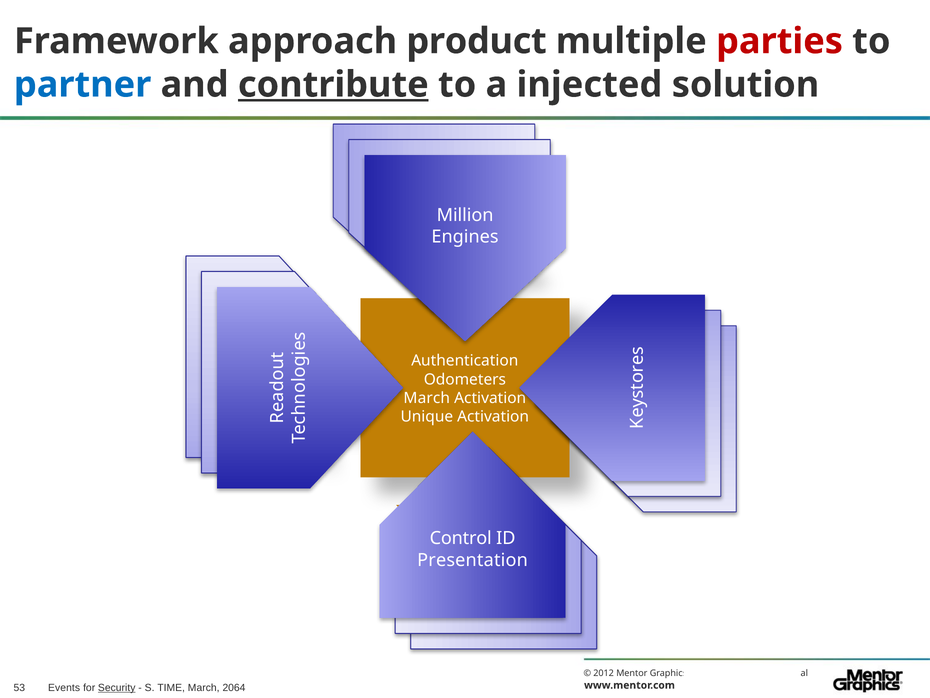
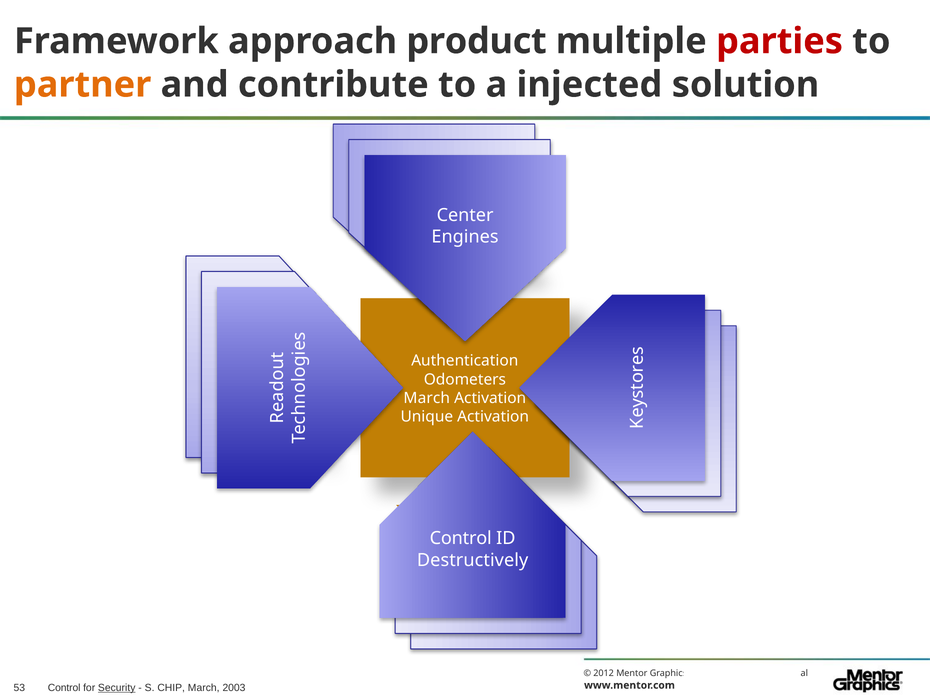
partner colour: blue -> orange
contribute underline: present -> none
Million: Million -> Center
Presentation: Presentation -> Destructively
Events at (64, 687): Events -> Control
TIME: TIME -> CHIP
2064: 2064 -> 2003
